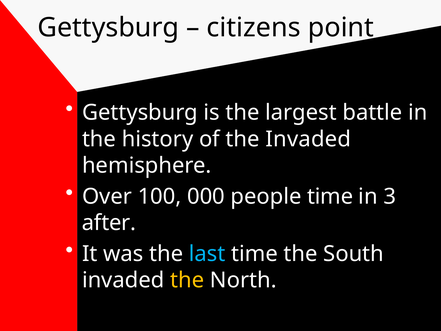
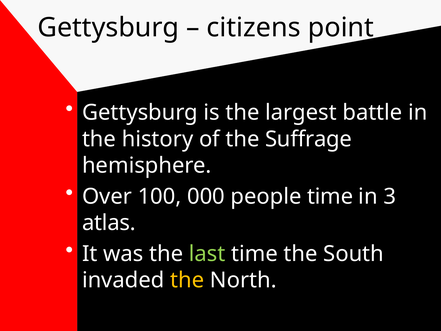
the Invaded: Invaded -> Suffrage
after: after -> atlas
last colour: light blue -> light green
